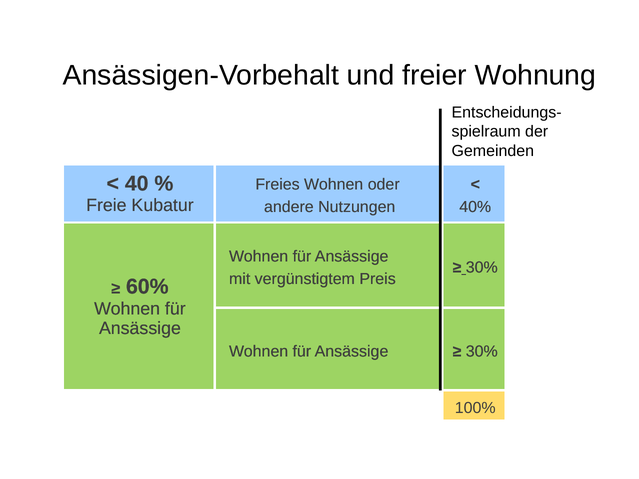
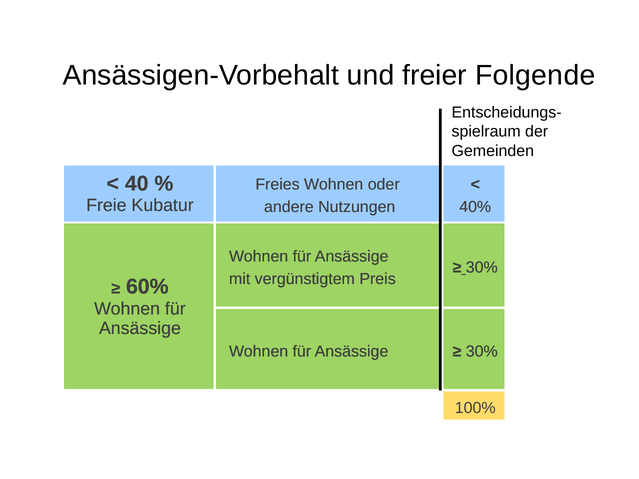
Wohnung: Wohnung -> Folgende
